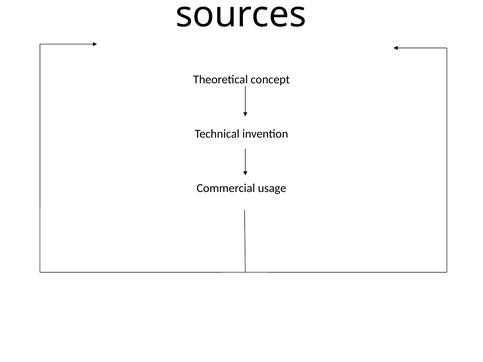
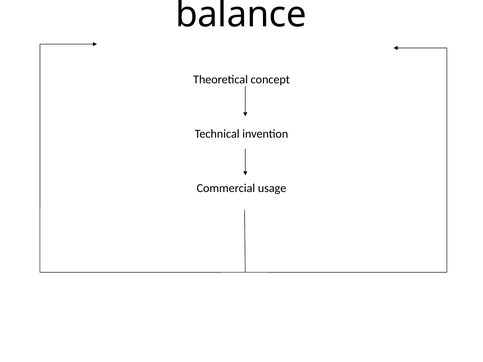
sources: sources -> balance
